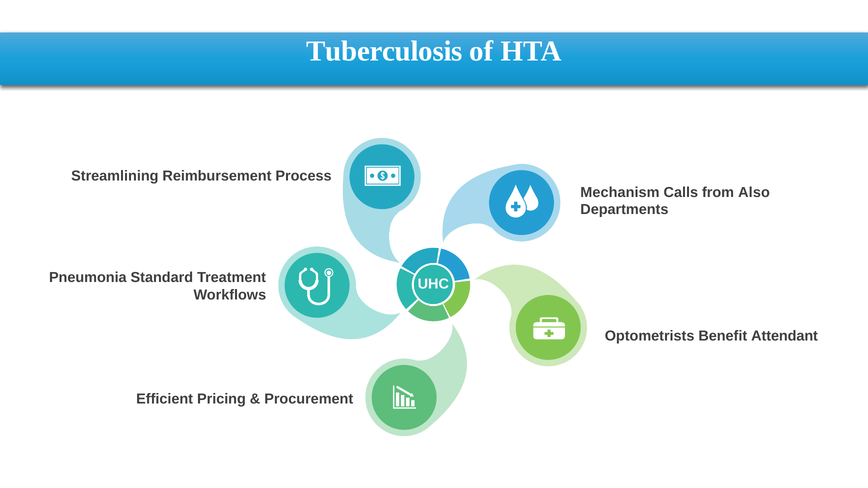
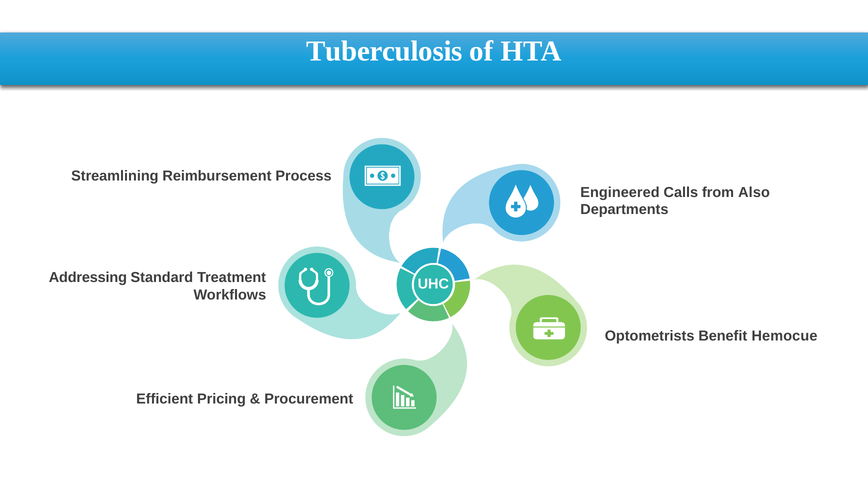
Mechanism: Mechanism -> Engineered
Pneumonia: Pneumonia -> Addressing
Attendant: Attendant -> Hemocue
